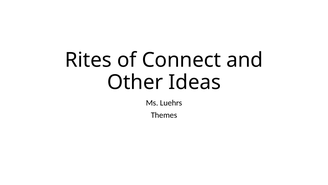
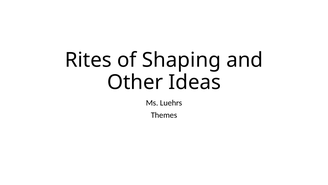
Connect: Connect -> Shaping
